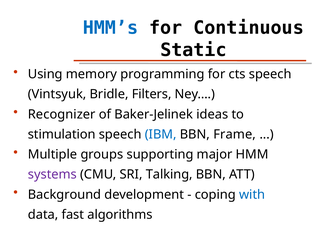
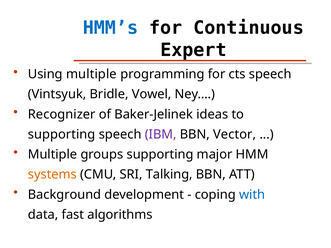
Static: Static -> Expert
Using memory: memory -> multiple
Filters: Filters -> Vowel
stimulation at (62, 134): stimulation -> supporting
IBM colour: blue -> purple
Frame: Frame -> Vector
systems colour: purple -> orange
